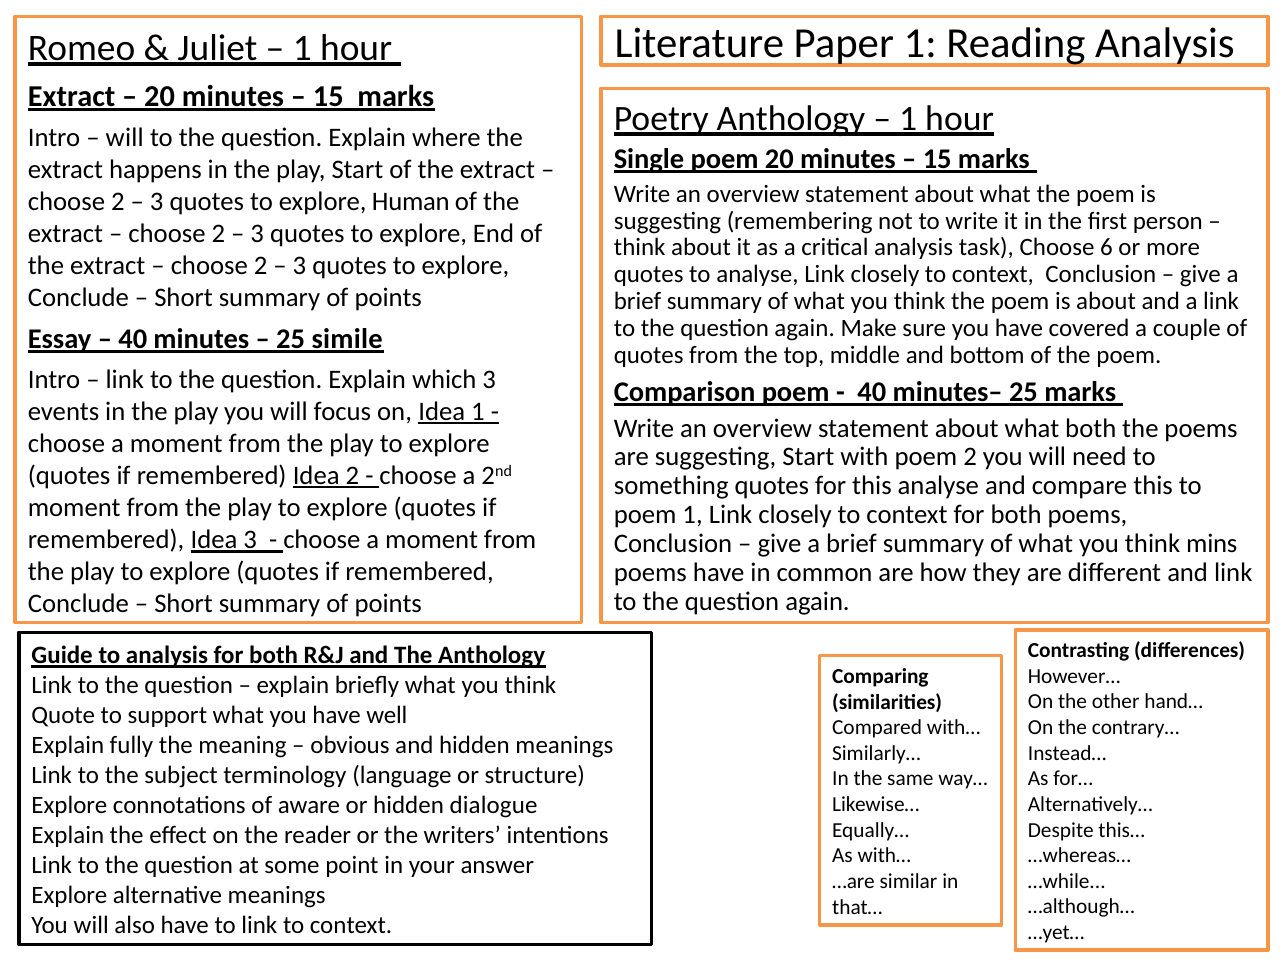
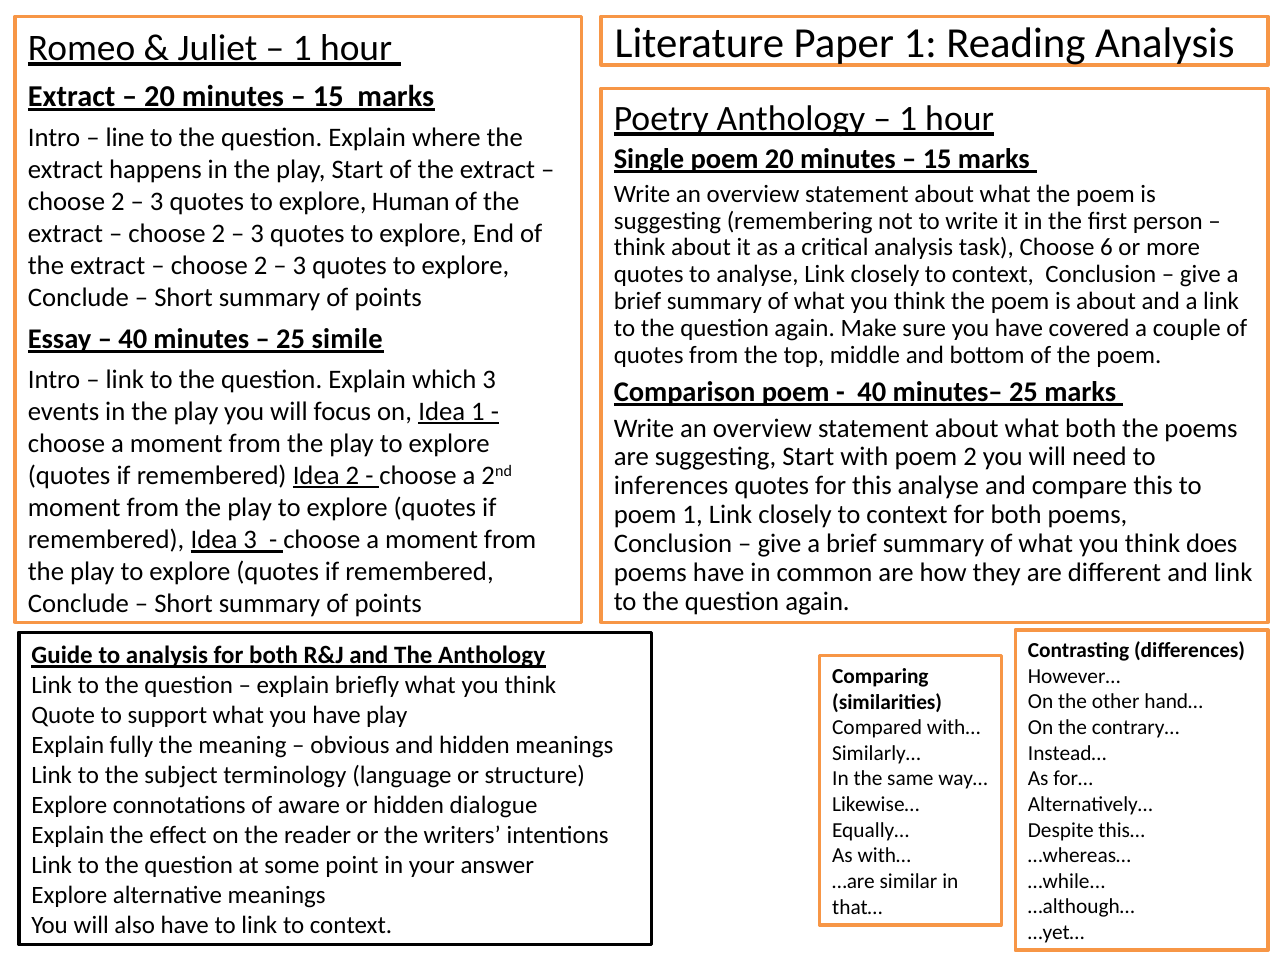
will at (125, 138): will -> line
something: something -> inferences
mins: mins -> does
have well: well -> play
